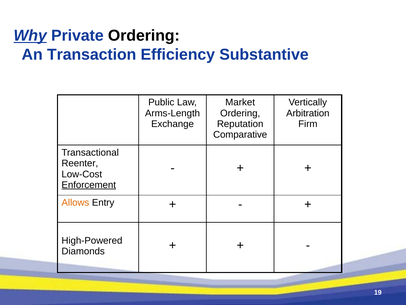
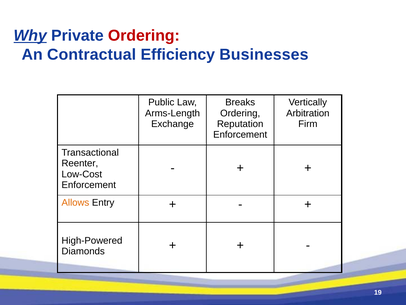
Ordering at (144, 36) colour: black -> red
Transaction: Transaction -> Contractual
Substantive: Substantive -> Businesses
Market: Market -> Breaks
Comparative at (240, 135): Comparative -> Enforcement
Enforcement at (89, 185) underline: present -> none
